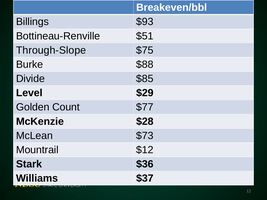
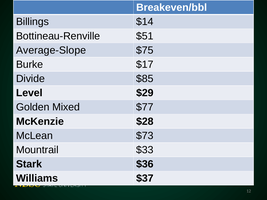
$93: $93 -> $14
Through-Slope: Through-Slope -> Average-Slope
$88: $88 -> $17
Count: Count -> Mixed
$12: $12 -> $33
